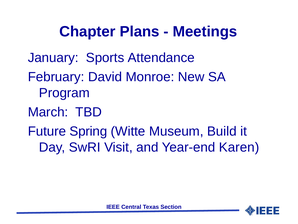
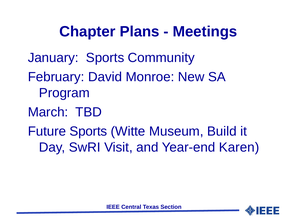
Attendance: Attendance -> Community
Future Spring: Spring -> Sports
